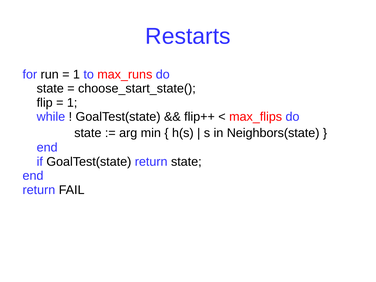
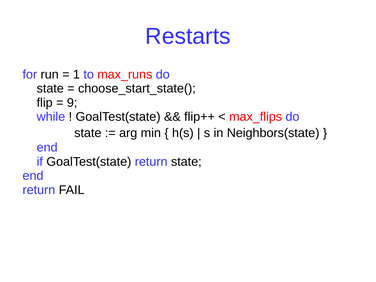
1 at (72, 103): 1 -> 9
